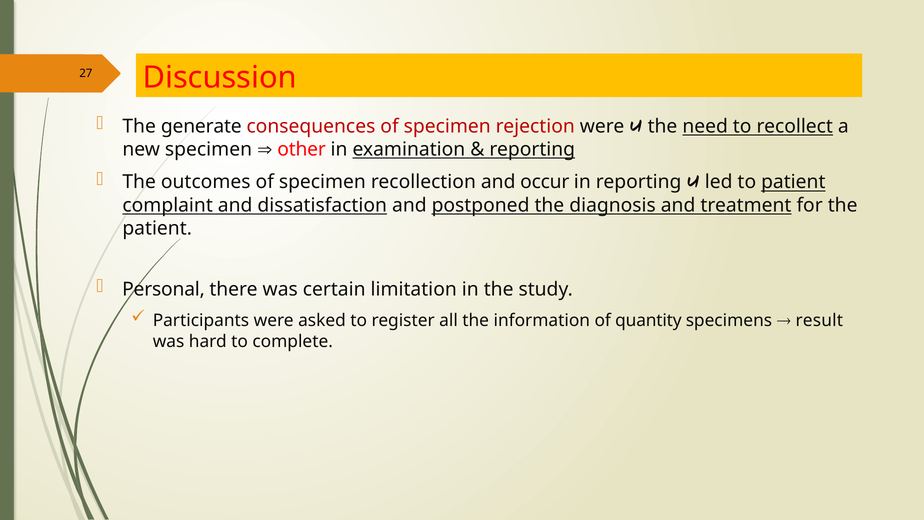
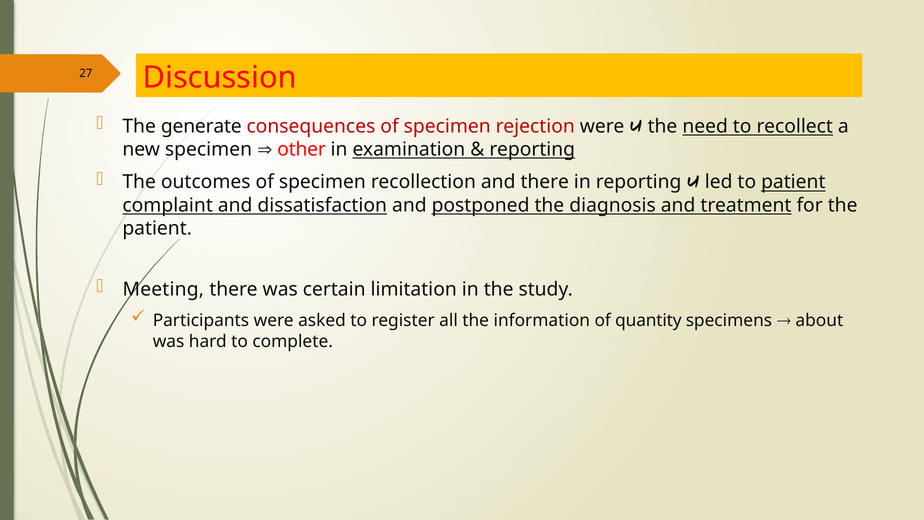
and occur: occur -> there
Personal: Personal -> Meeting
result: result -> about
